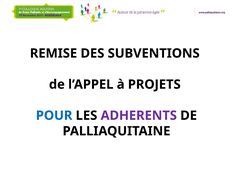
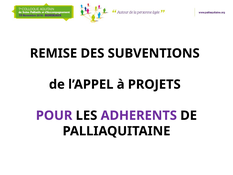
POUR colour: blue -> purple
